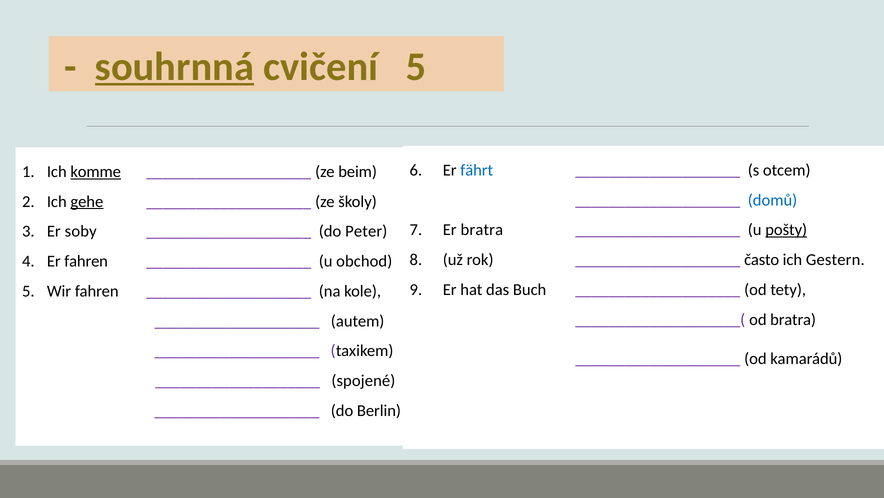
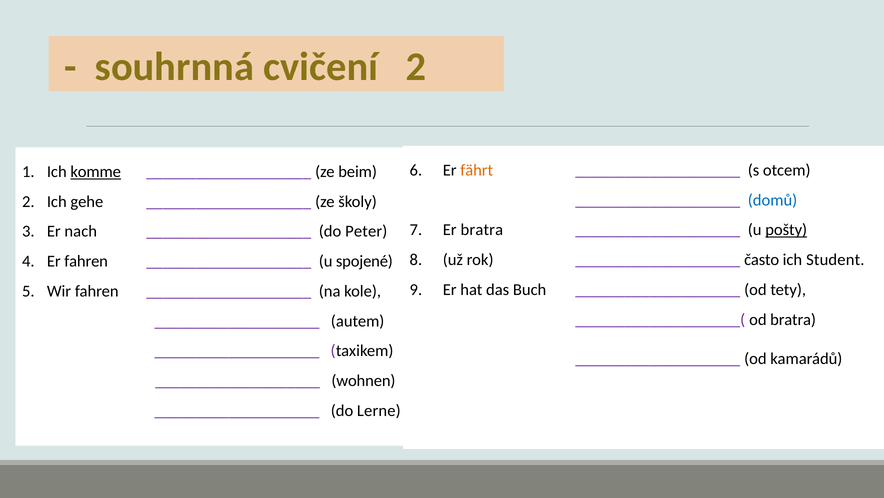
souhrnná underline: present -> none
cvičení 5: 5 -> 2
fährt colour: blue -> orange
gehe underline: present -> none
soby: soby -> nach
Gestern: Gestern -> Student
obchod: obchod -> spojené
spojené: spojené -> wohnen
Berlin: Berlin -> Lerne
